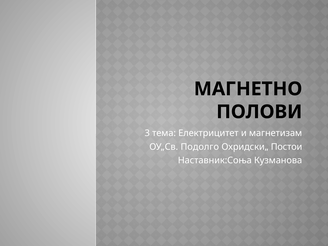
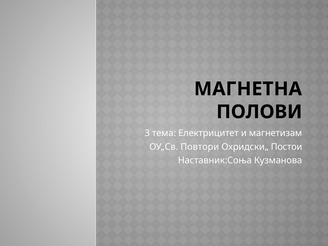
МАГНЕТНО: МАГНЕТНО -> МАГНЕТНА
Подолго: Подолго -> Повтори
